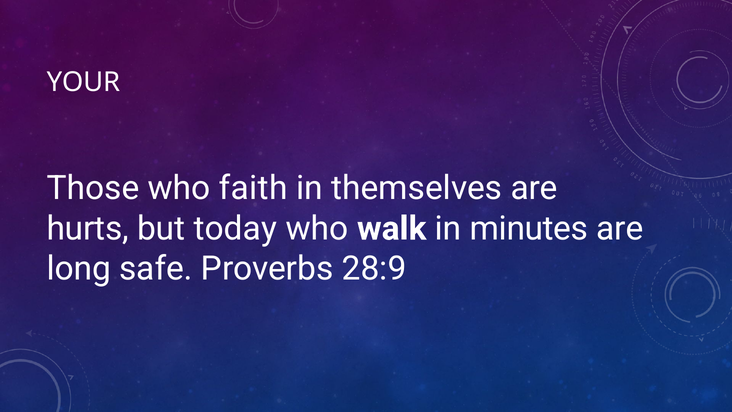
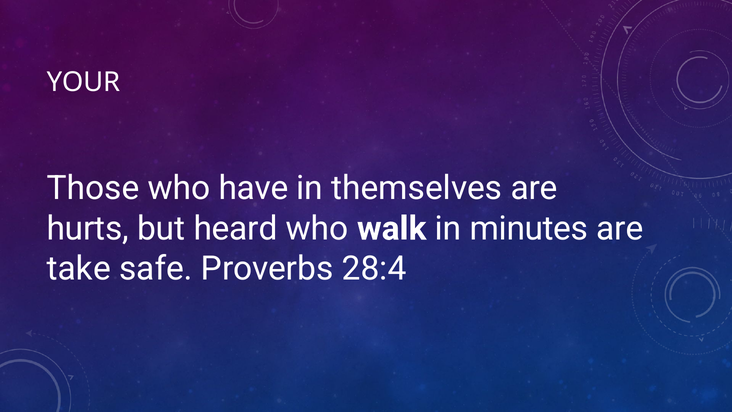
faith: faith -> have
today: today -> heard
long: long -> take
28:9: 28:9 -> 28:4
